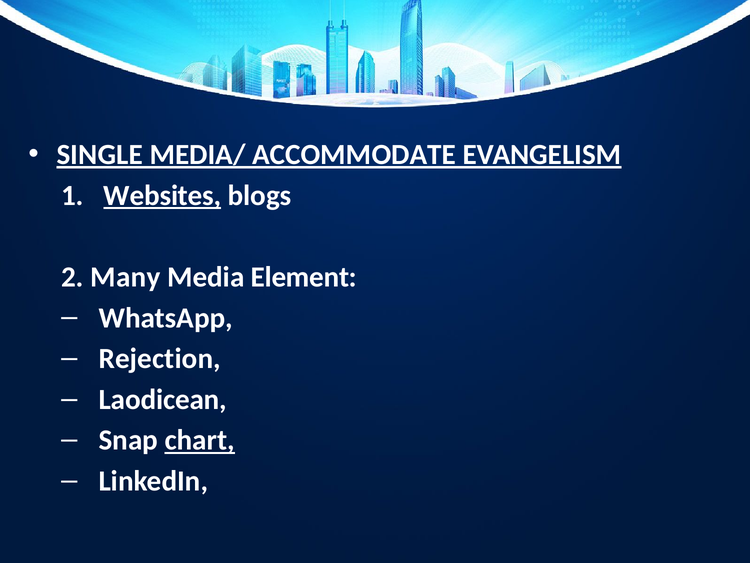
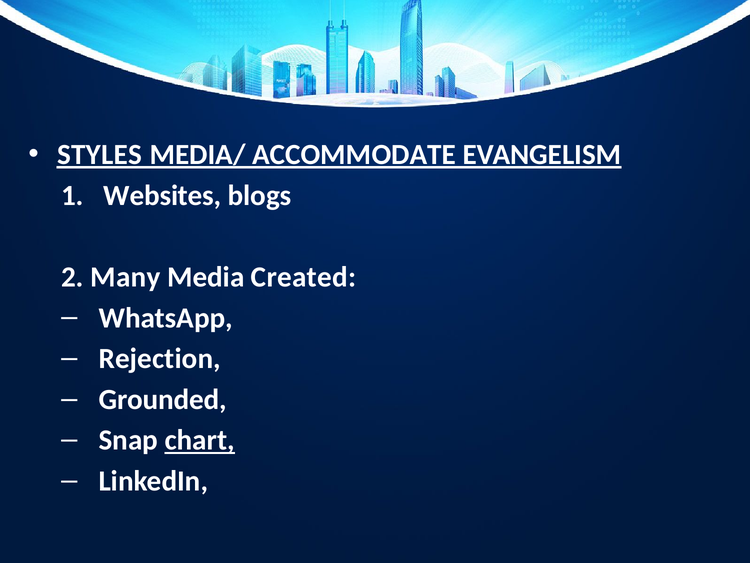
SINGLE: SINGLE -> STYLES
Websites underline: present -> none
Element: Element -> Created
Laodicean: Laodicean -> Grounded
